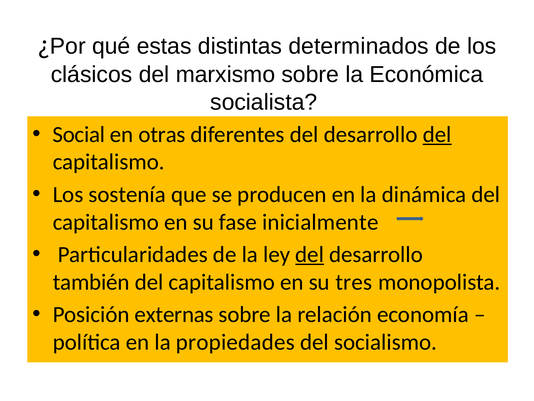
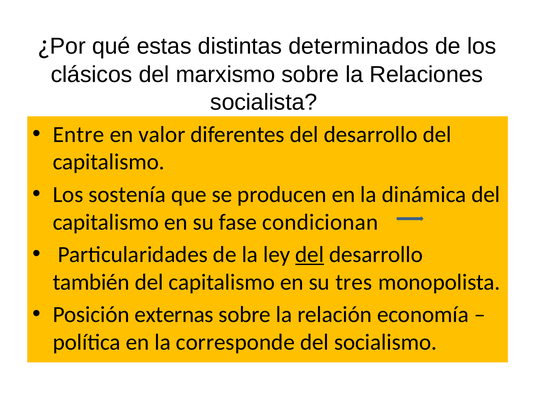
Económica: Económica -> Relaciones
Social: Social -> Entre
otras: otras -> valor
del at (437, 134) underline: present -> none
inicialmente: inicialmente -> condicionan
propiedades: propiedades -> corresponde
